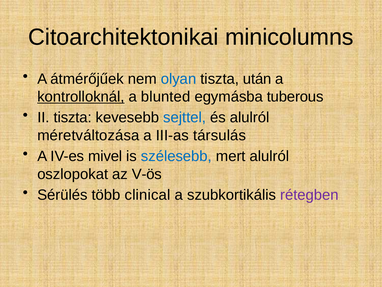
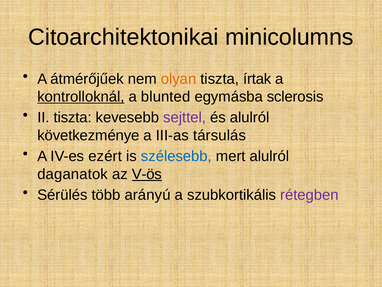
olyan colour: blue -> orange
után: után -> írtak
tuberous: tuberous -> sclerosis
sejttel colour: blue -> purple
méretváltozása: méretváltozása -> következménye
mivel: mivel -> ezért
oszlopokat: oszlopokat -> daganatok
V-ös underline: none -> present
clinical: clinical -> arányú
